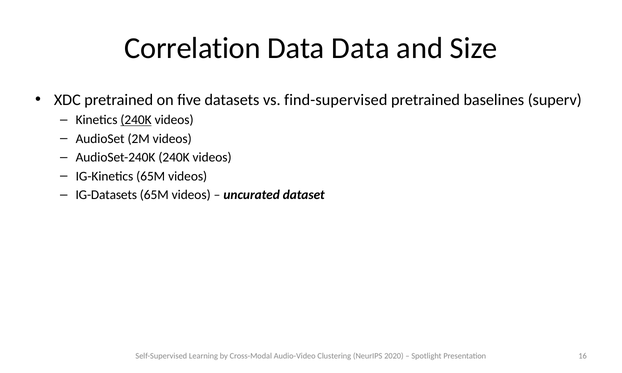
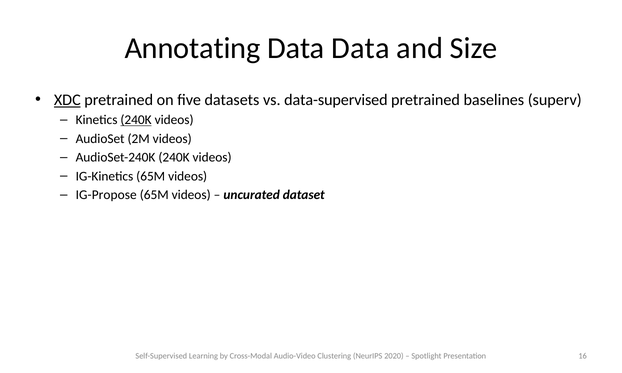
Correlation: Correlation -> Annotating
XDC underline: none -> present
find-supervised: find-supervised -> data-supervised
IG-Datasets: IG-Datasets -> IG-Propose
